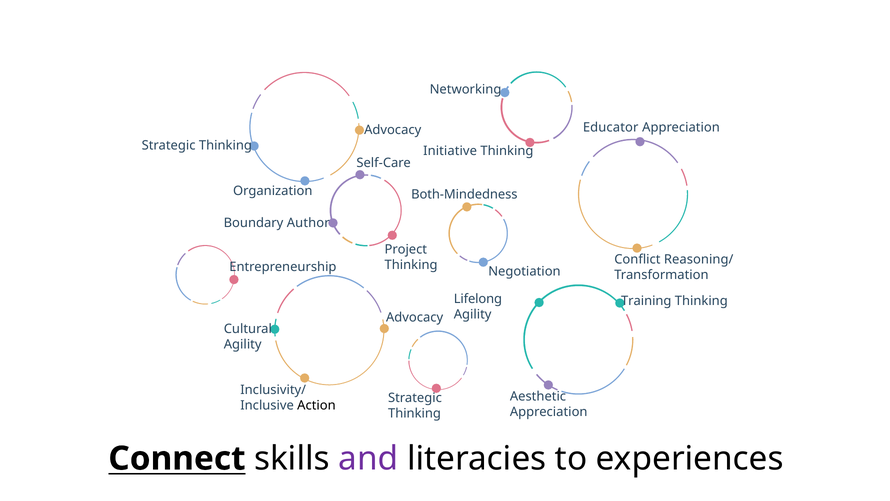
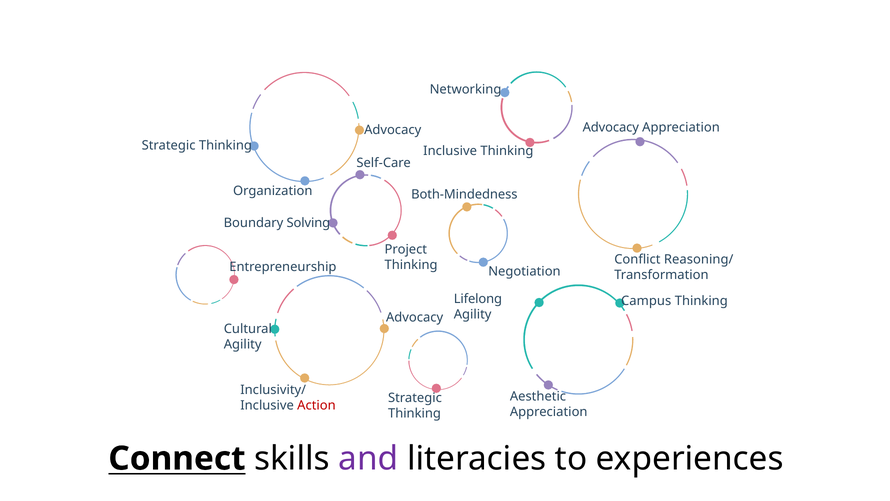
Advocacy Educator: Educator -> Advocacy
Thinking Initiative: Initiative -> Inclusive
Author: Author -> Solving
Training: Training -> Campus
Action colour: black -> red
